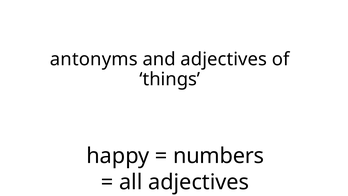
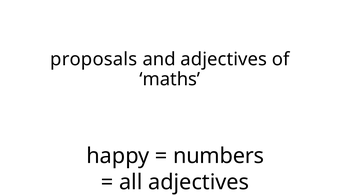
antonyms: antonyms -> proposals
things: things -> maths
